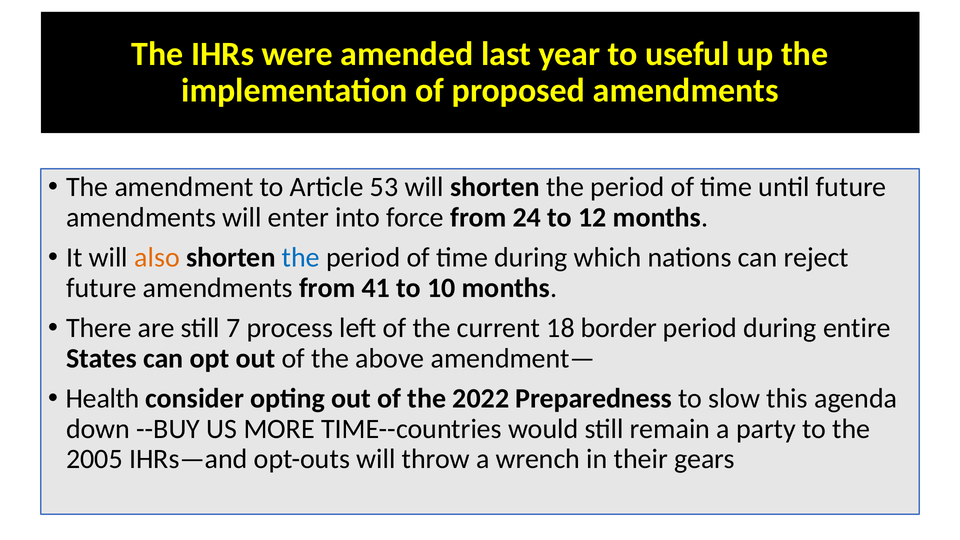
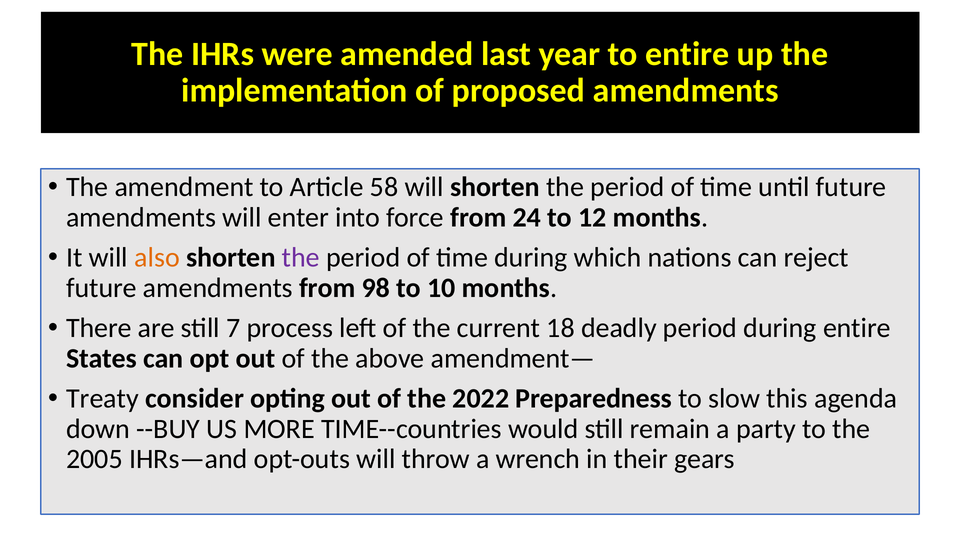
to useful: useful -> entire
53: 53 -> 58
the at (301, 258) colour: blue -> purple
41: 41 -> 98
border: border -> deadly
Health: Health -> Treaty
